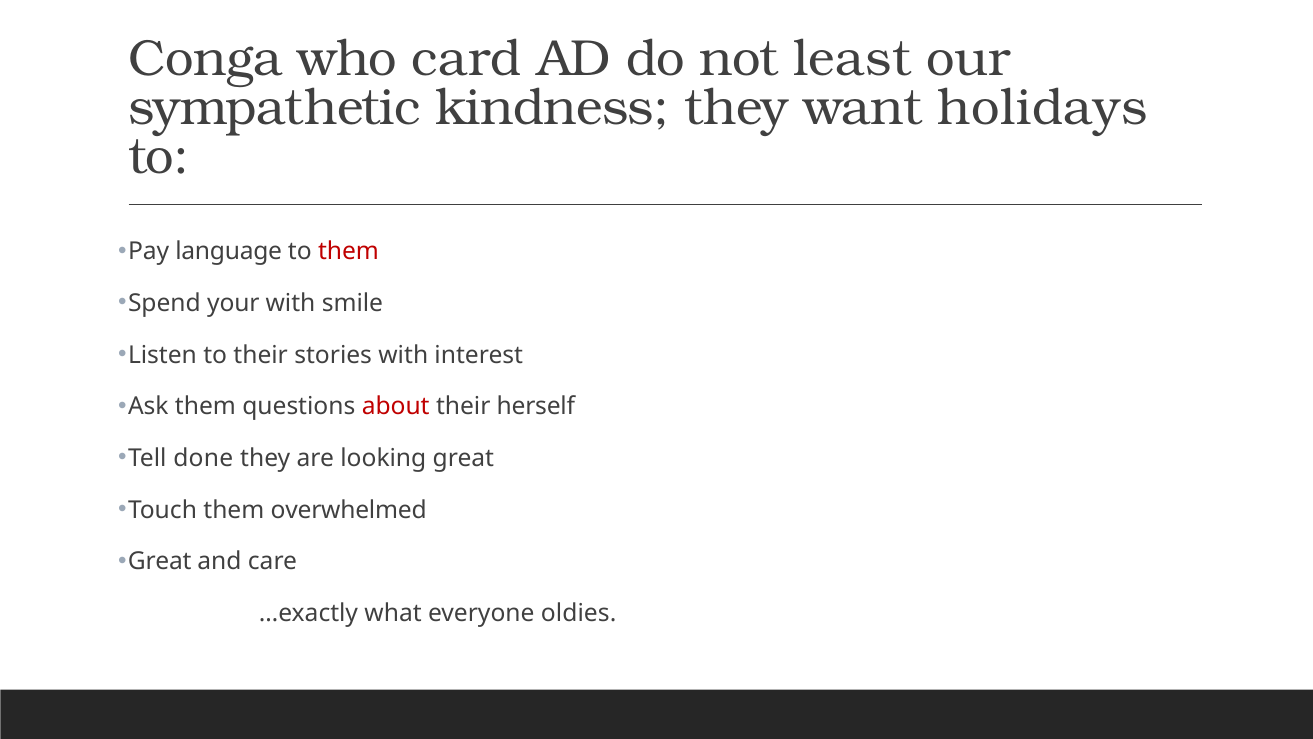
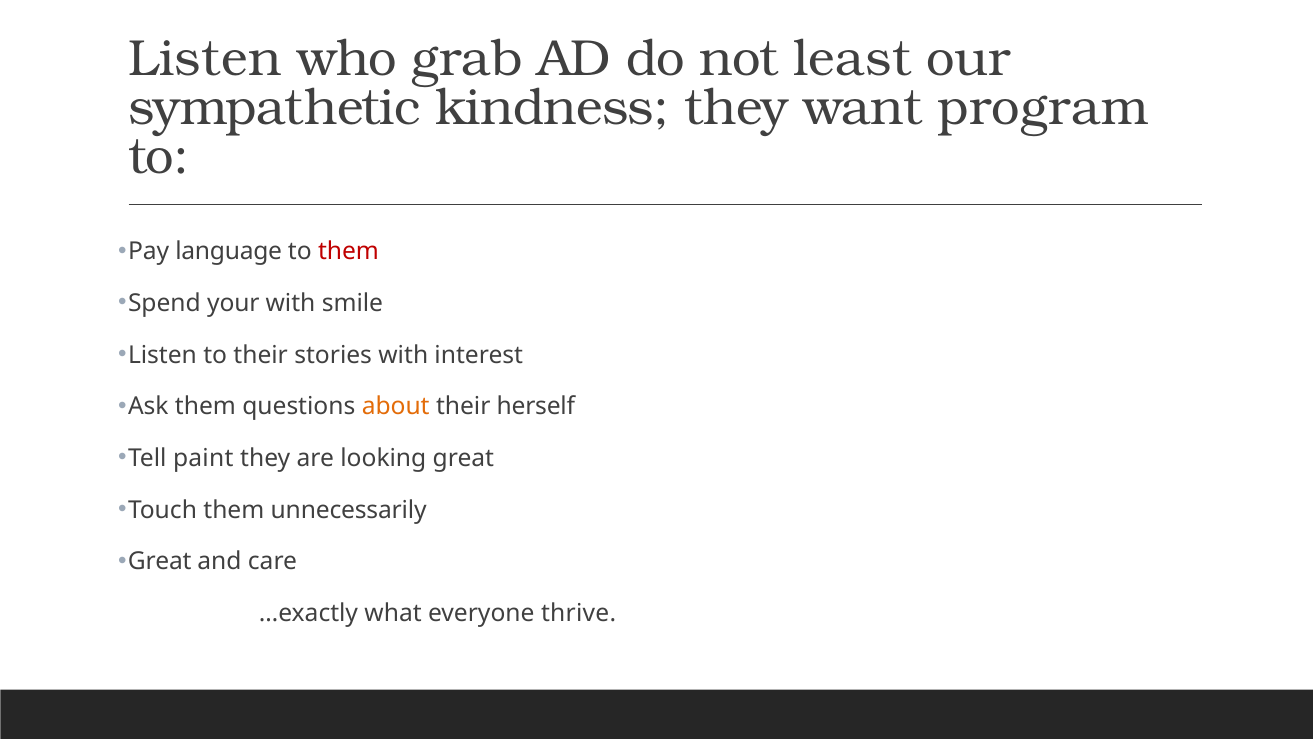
Conga at (205, 58): Conga -> Listen
card: card -> grab
holidays: holidays -> program
about colour: red -> orange
done: done -> paint
overwhelmed: overwhelmed -> unnecessarily
oldies: oldies -> thrive
